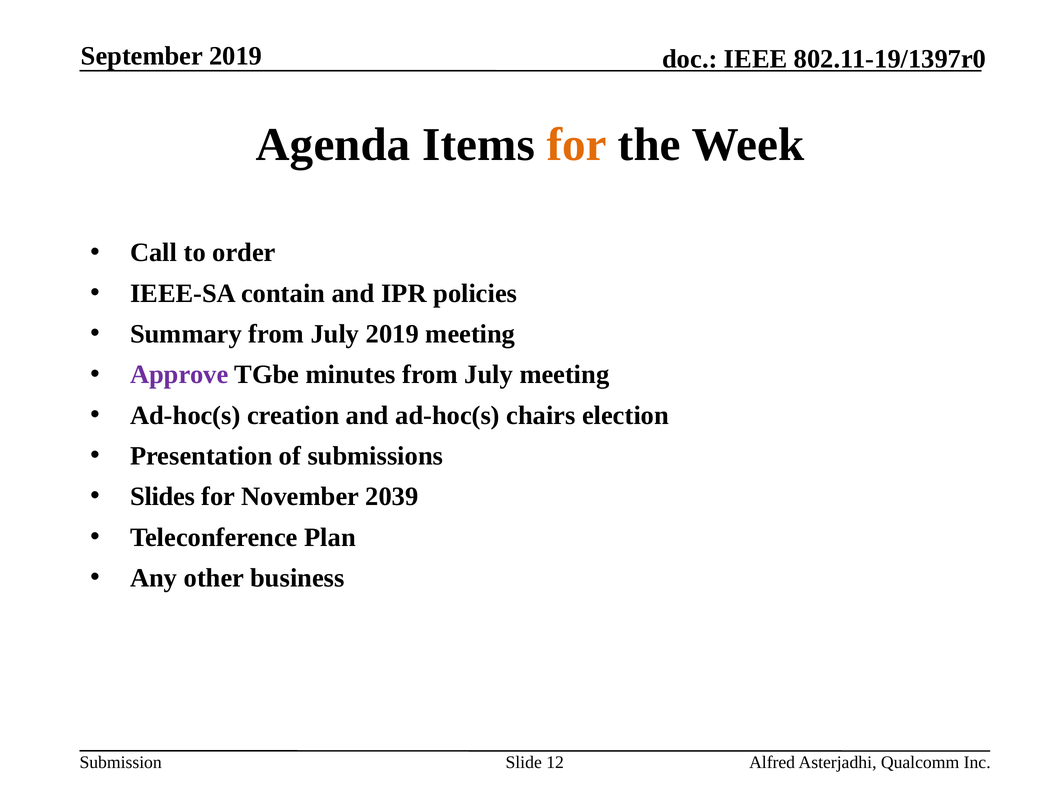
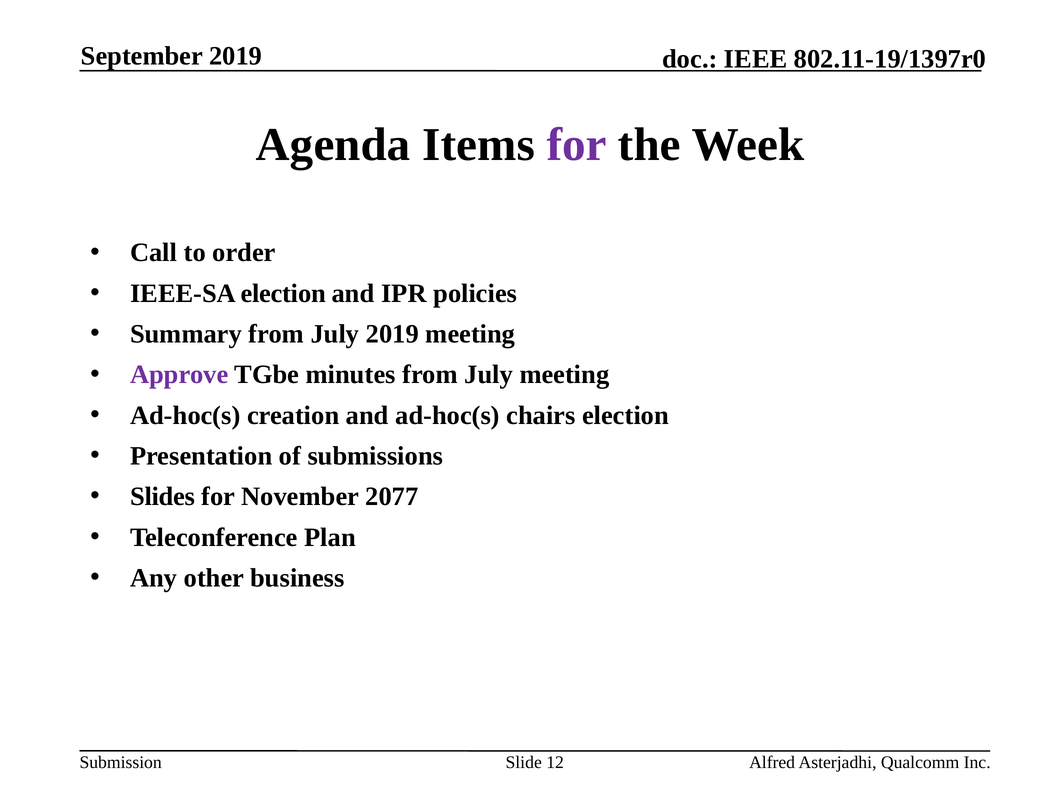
for at (577, 145) colour: orange -> purple
IEEE-SA contain: contain -> election
2039: 2039 -> 2077
